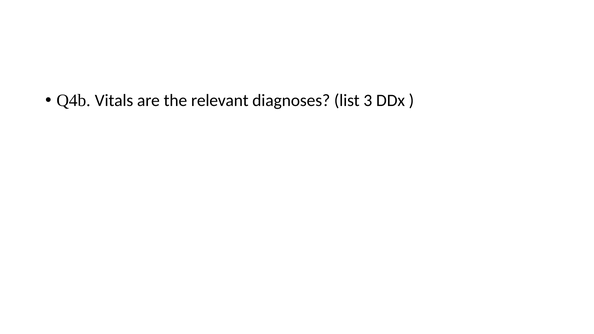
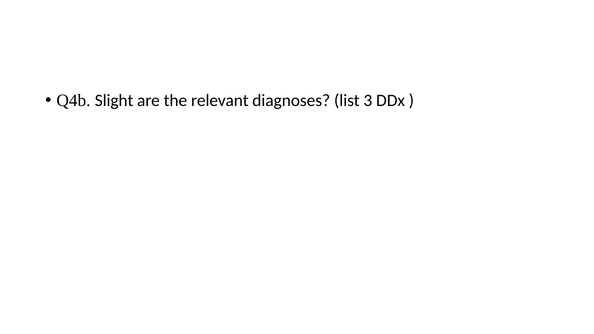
Vitals: Vitals -> Slight
